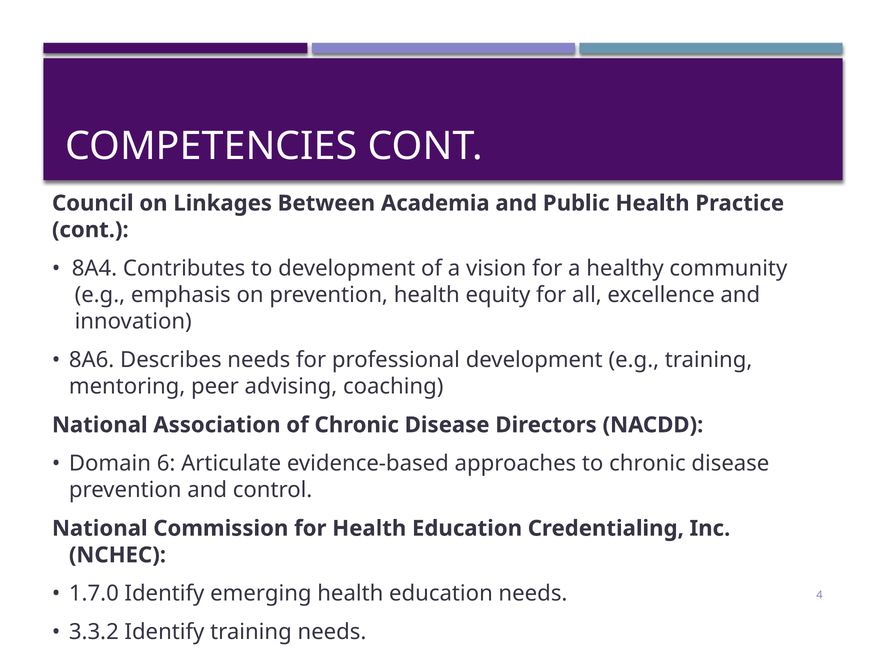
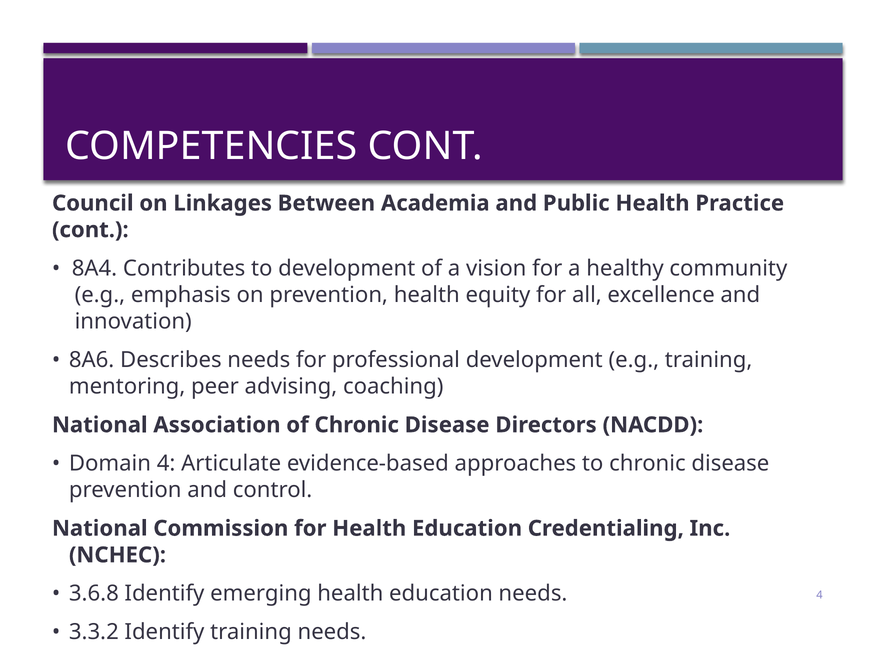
Domain 6: 6 -> 4
1.7.0: 1.7.0 -> 3.6.8
